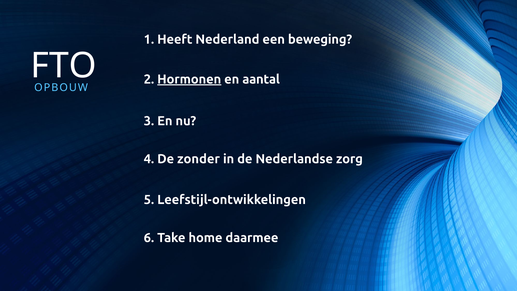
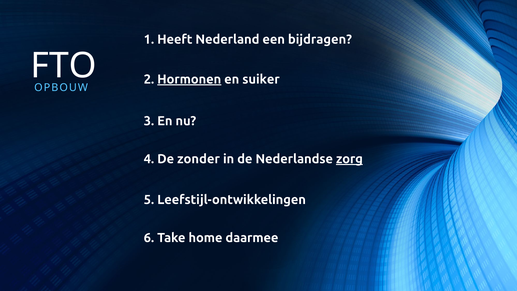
beweging: beweging -> bijdragen
aantal: aantal -> suiker
zorg underline: none -> present
